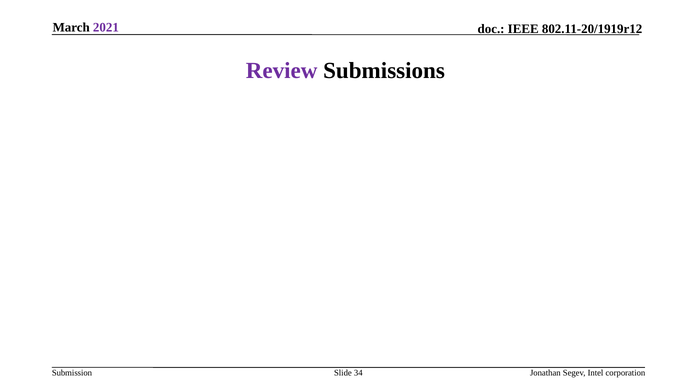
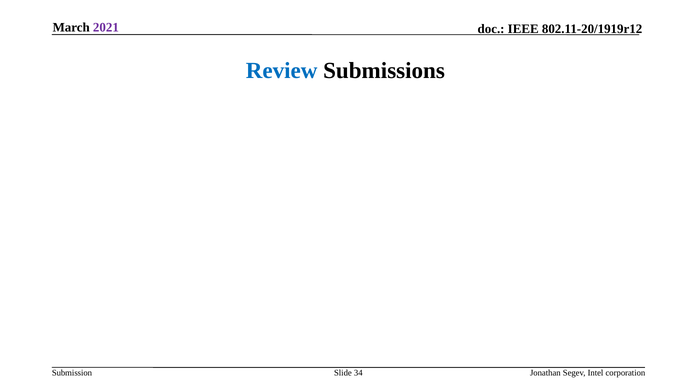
Review colour: purple -> blue
